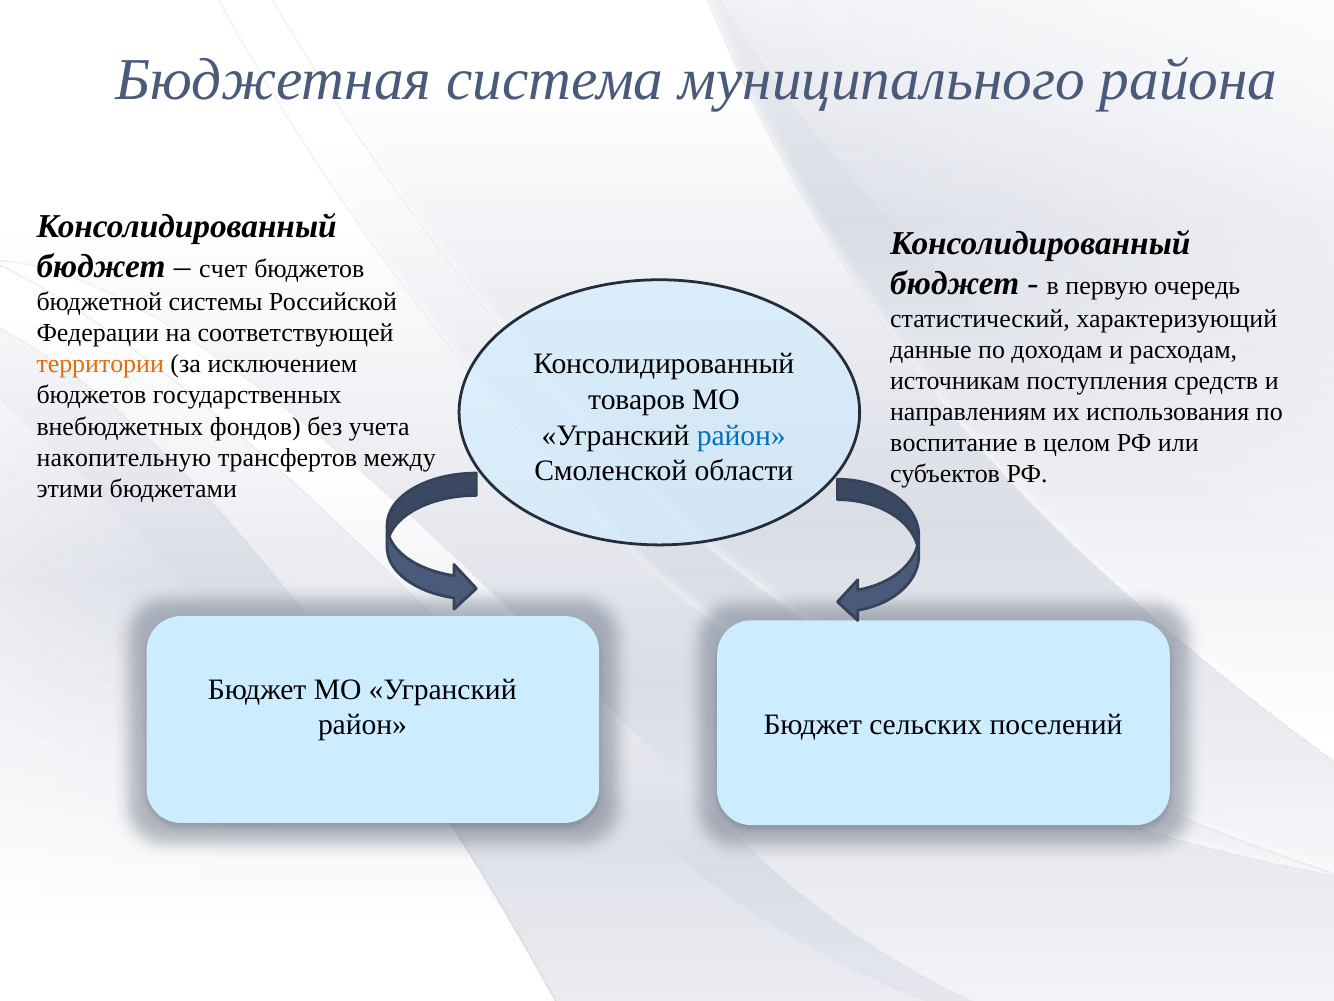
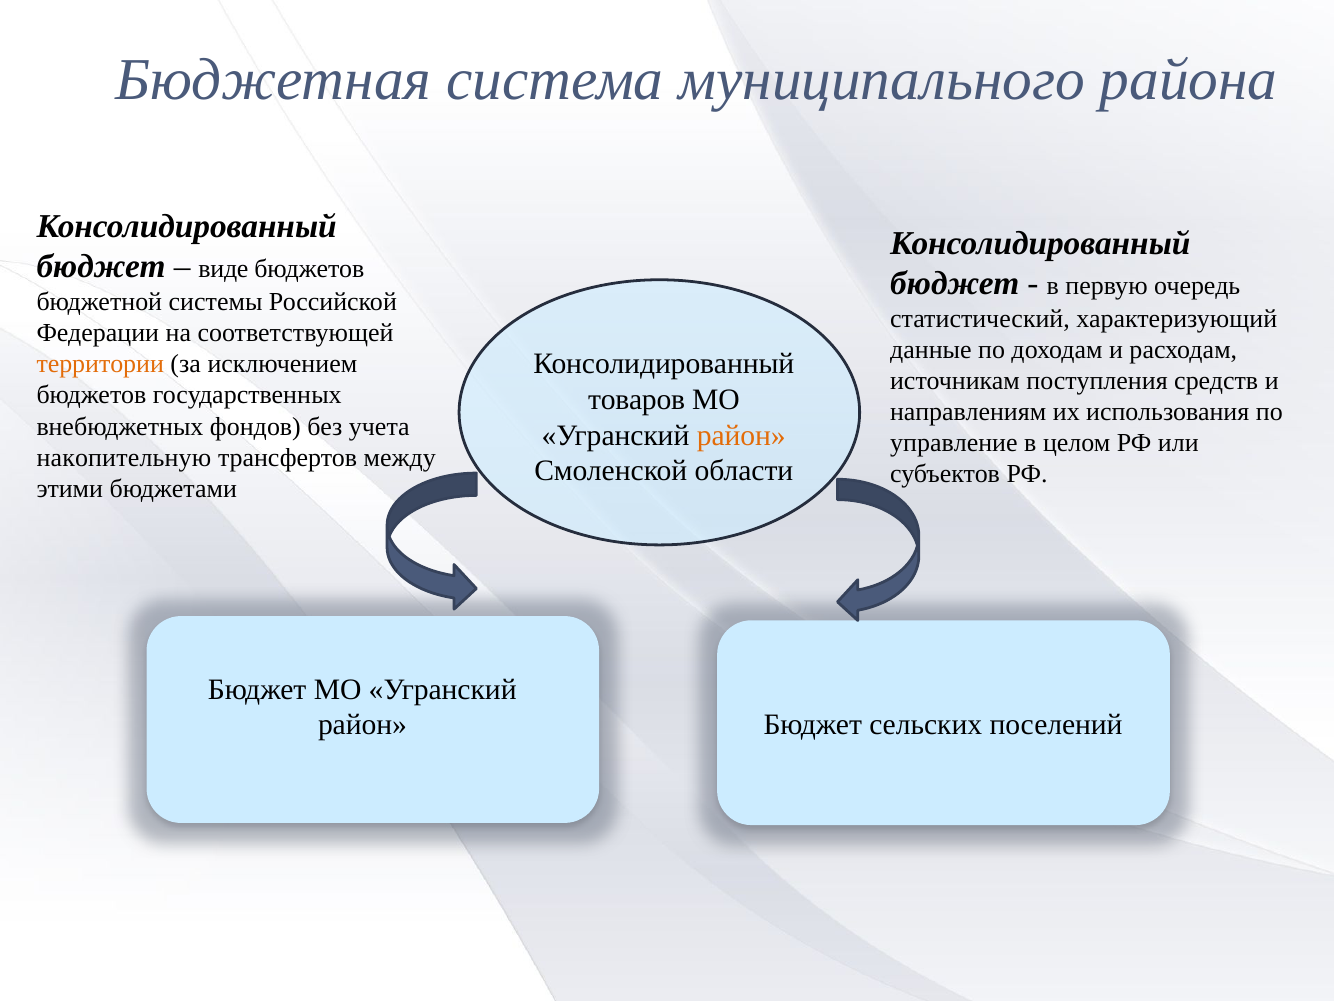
счет: счет -> виде
район at (741, 435) colour: blue -> orange
воспитание: воспитание -> управление
